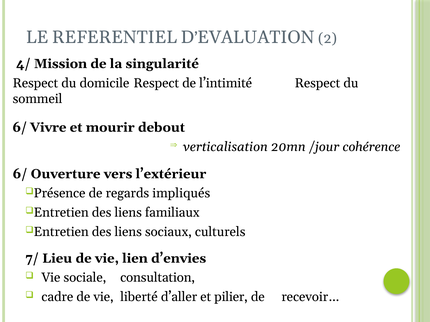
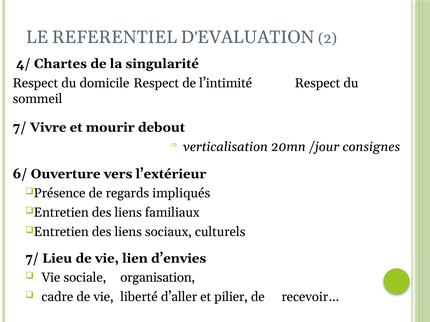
Mission: Mission -> Chartes
6/ at (20, 128): 6/ -> 7/
cohérence: cohérence -> consignes
consultation: consultation -> organisation
